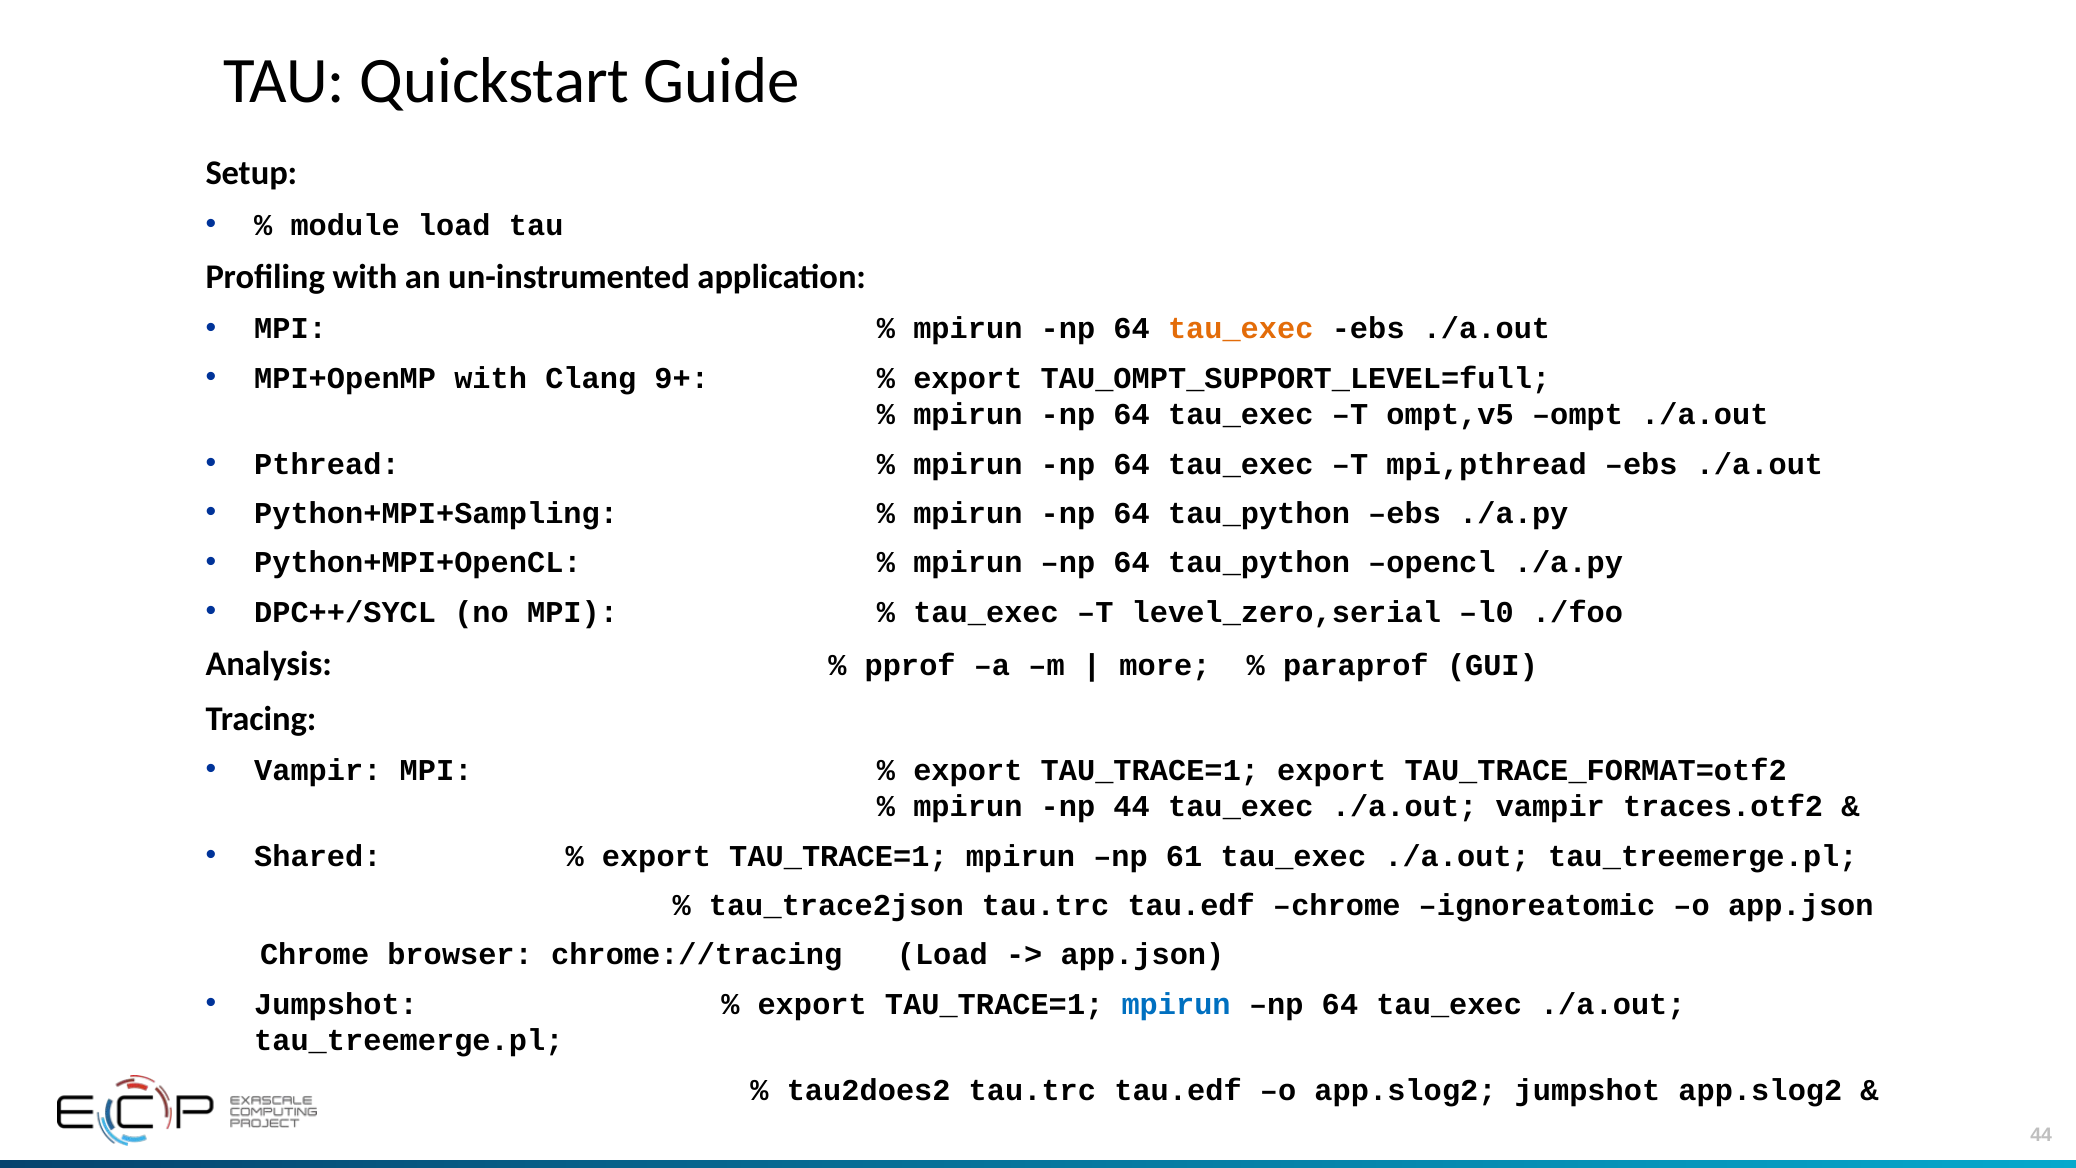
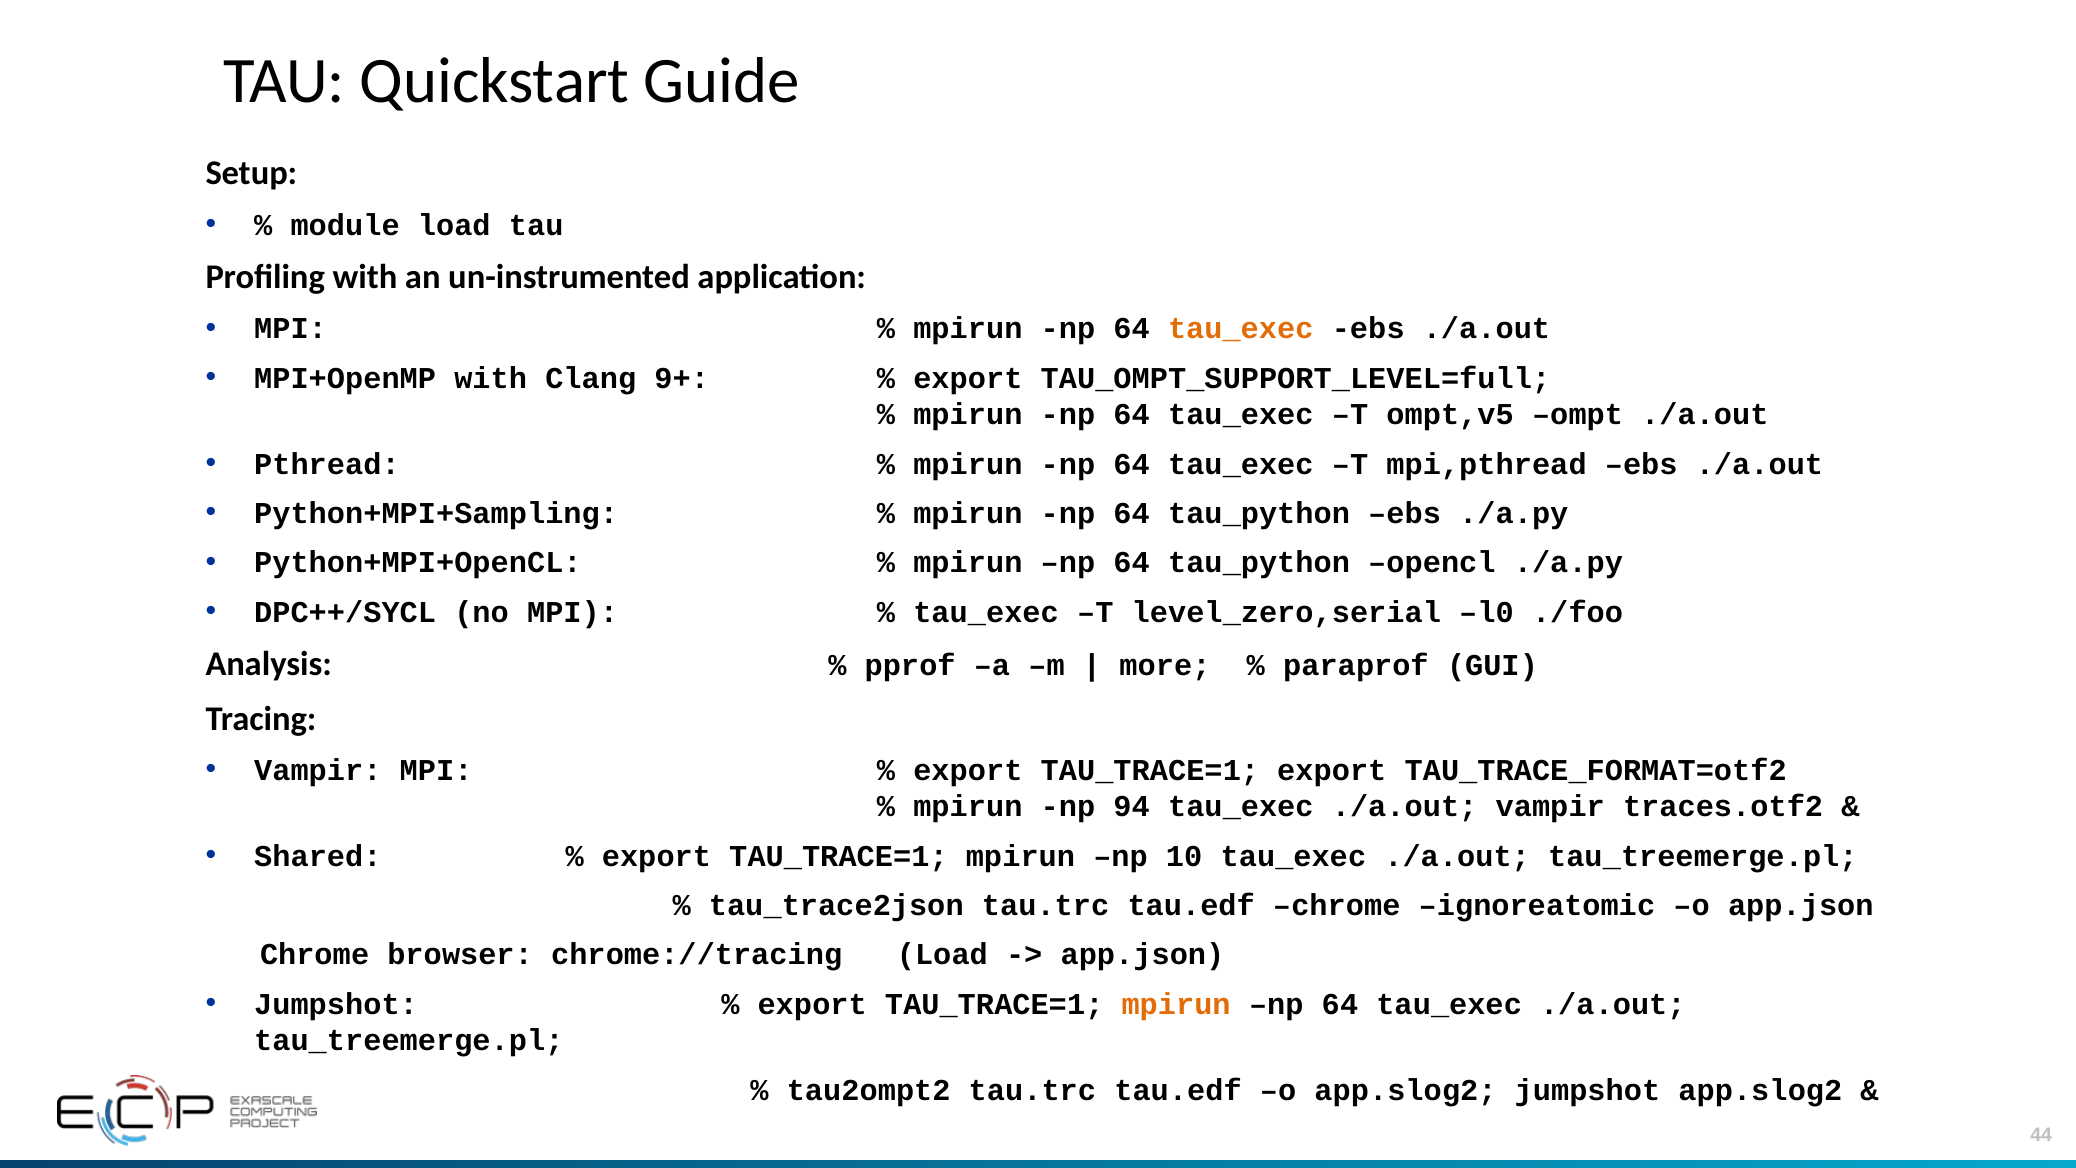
np 44: 44 -> 94
61: 61 -> 10
mpirun at (1176, 1004) colour: blue -> orange
tau2does2: tau2does2 -> tau2ompt2
